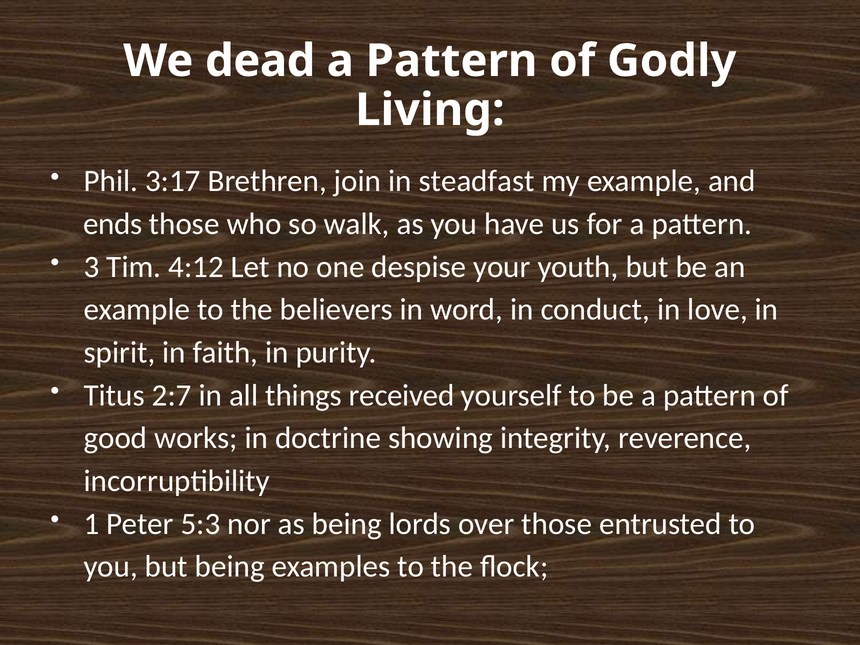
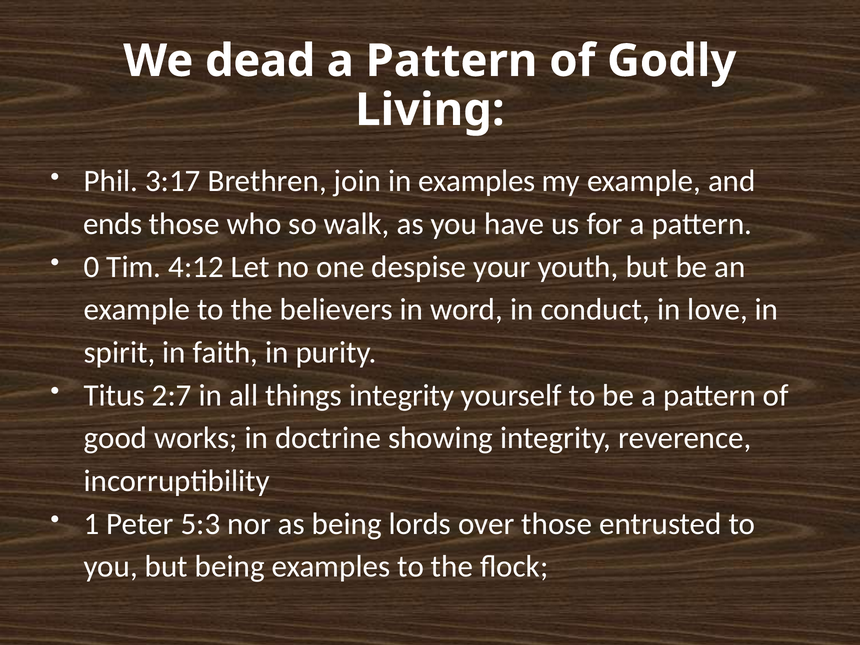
in steadfast: steadfast -> examples
3: 3 -> 0
things received: received -> integrity
